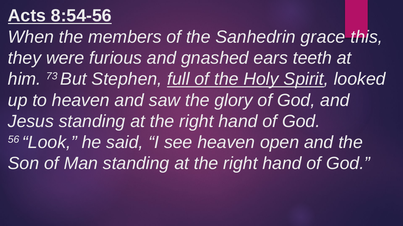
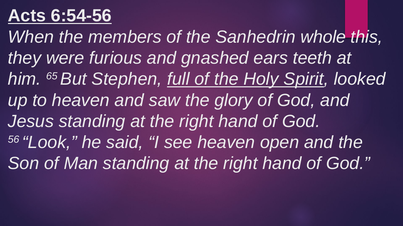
8:54-56: 8:54-56 -> 6:54-56
grace: grace -> whole
73: 73 -> 65
